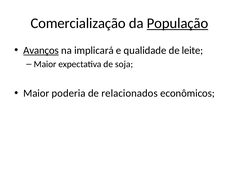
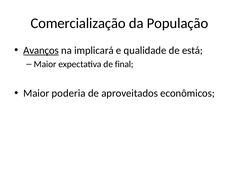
População underline: present -> none
leite: leite -> está
soja: soja -> final
relacionados: relacionados -> aproveitados
